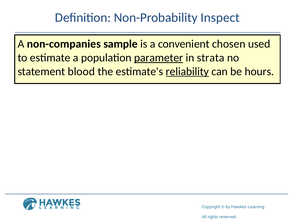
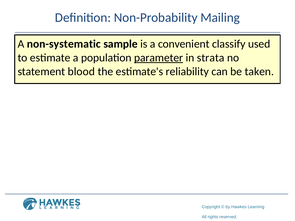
Inspect: Inspect -> Mailing
non-companies: non-companies -> non-systematic
chosen: chosen -> classify
reliability underline: present -> none
hours: hours -> taken
